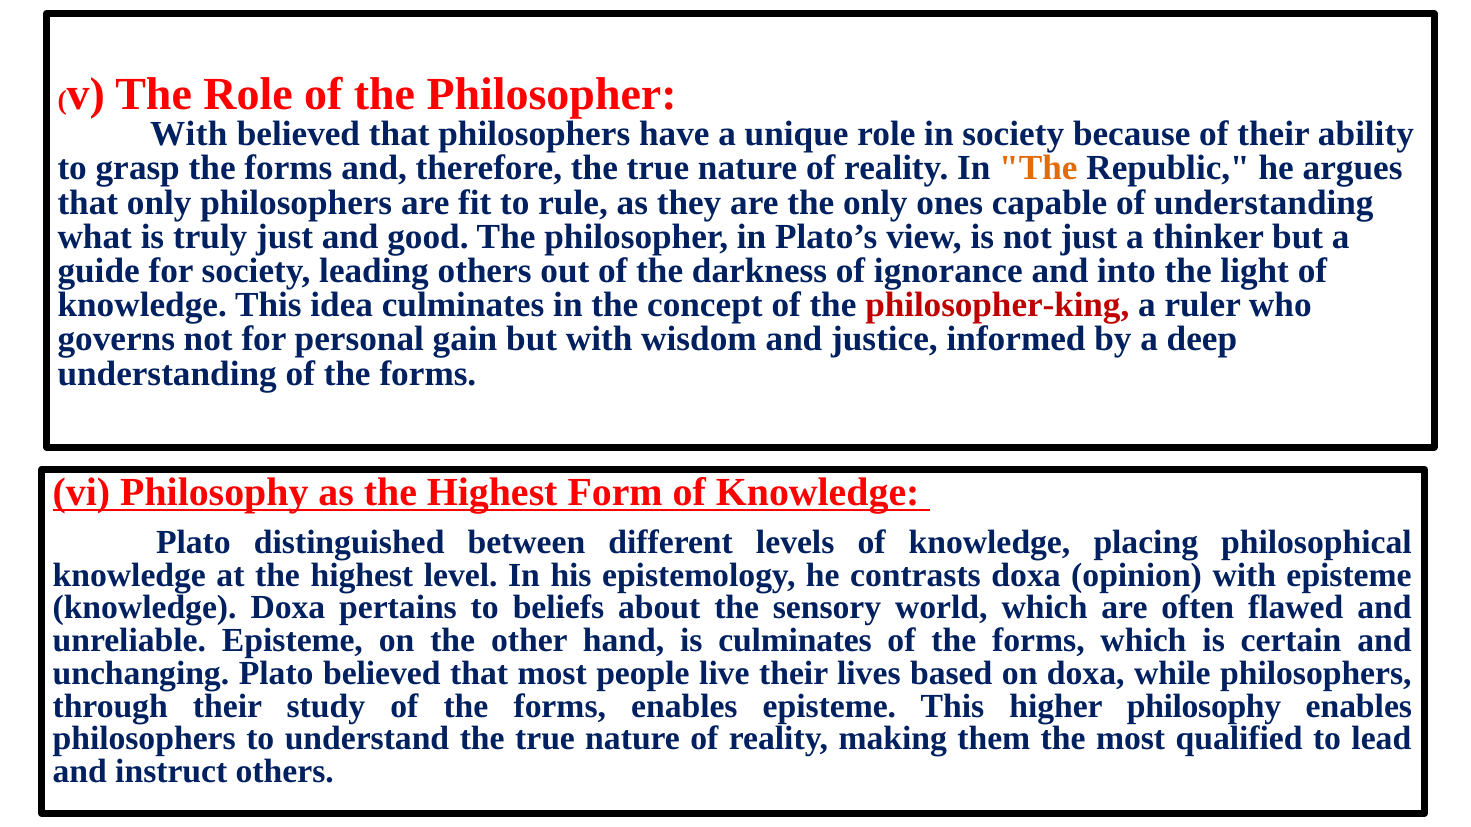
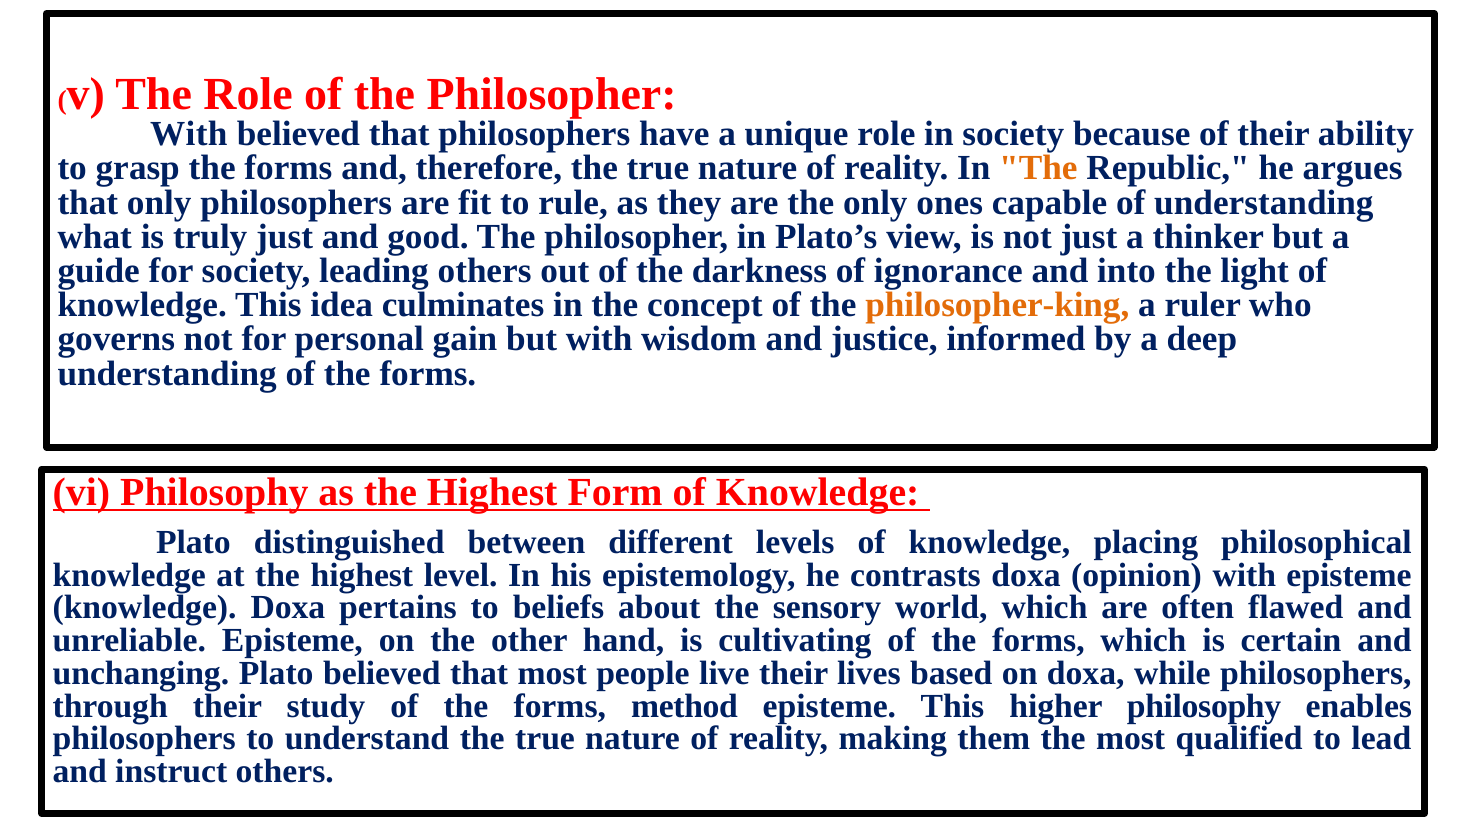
philosopher-king colour: red -> orange
is culminates: culminates -> cultivating
forms enables: enables -> method
